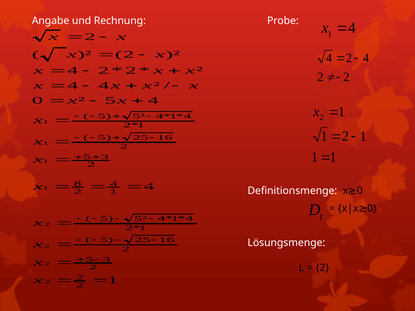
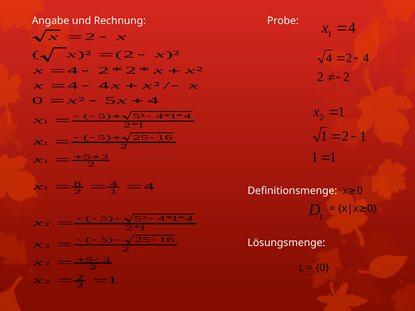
2 at (322, 268): 2 -> 0
